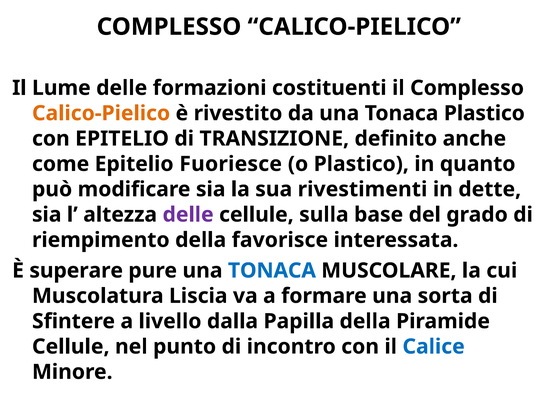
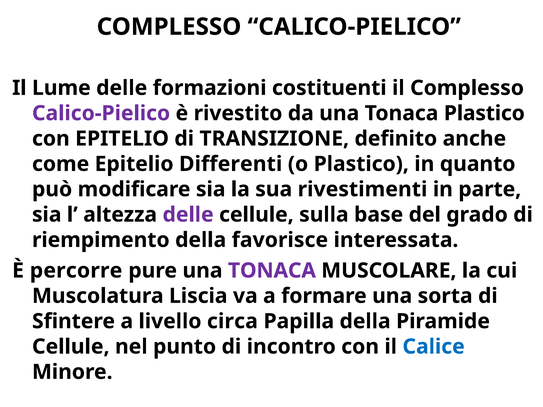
Calico-Pielico at (101, 113) colour: orange -> purple
Fuoriesce: Fuoriesce -> Differenti
dette: dette -> parte
superare: superare -> percorre
TONACA at (272, 271) colour: blue -> purple
dalla: dalla -> circa
